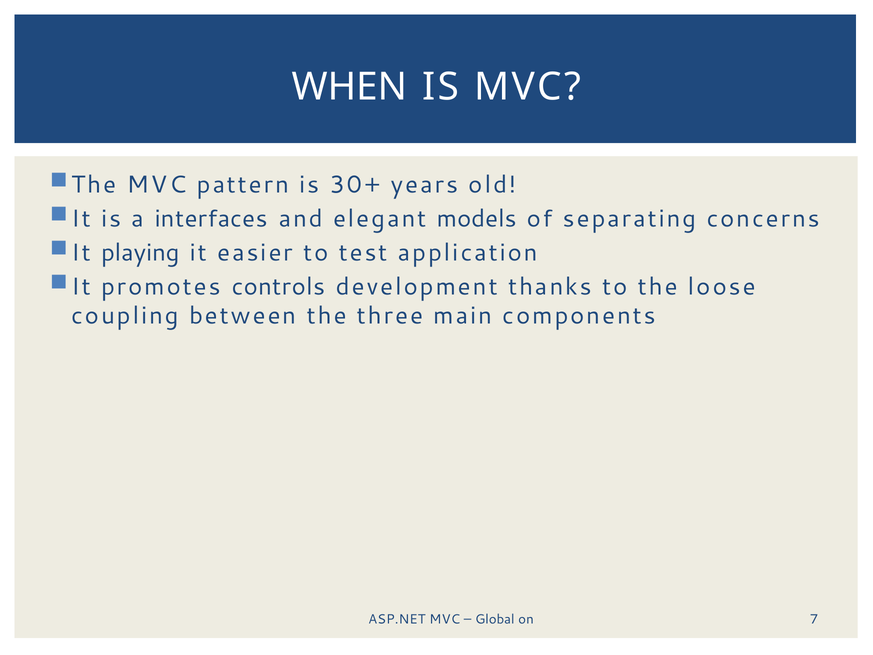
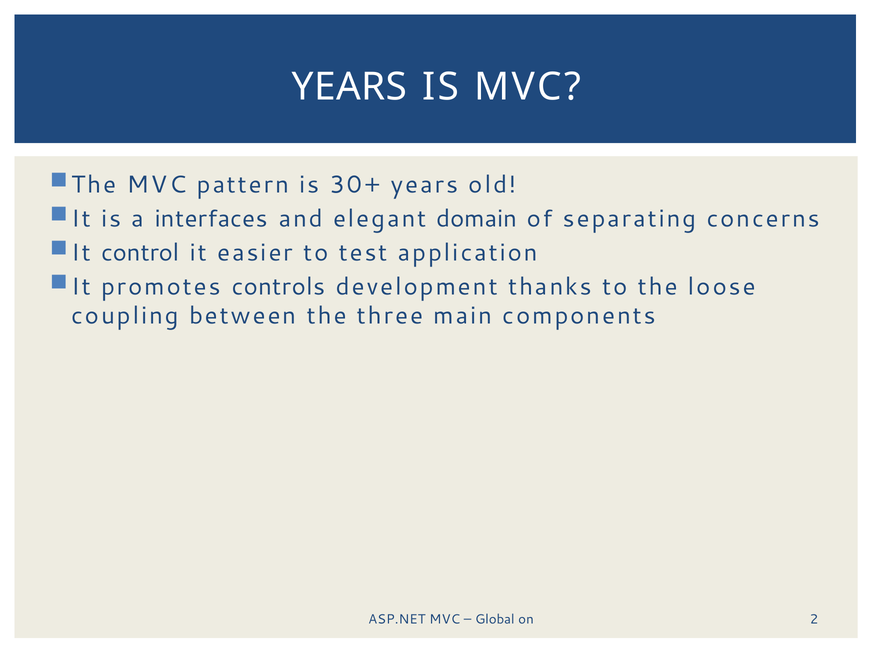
WHEN at (350, 87): WHEN -> YEARS
models: models -> domain
playing: playing -> control
7: 7 -> 2
